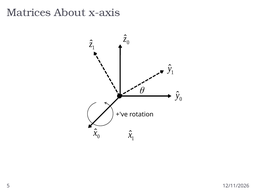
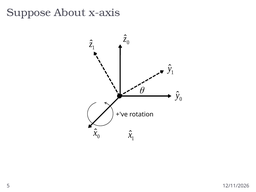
Matrices: Matrices -> Suppose
